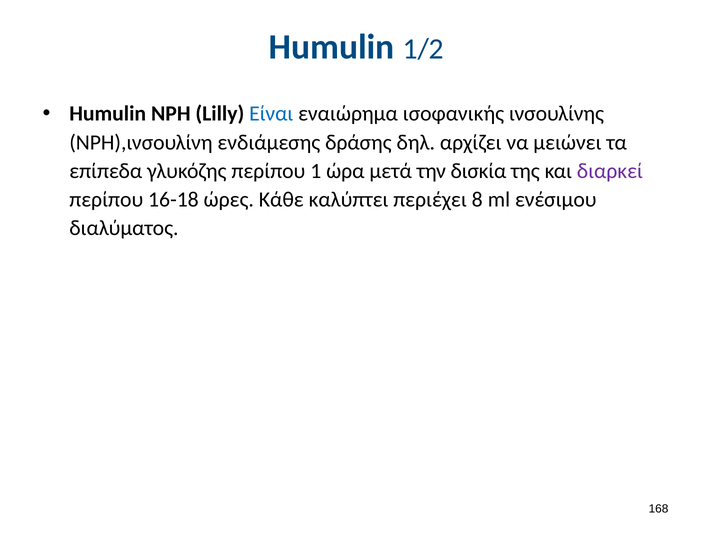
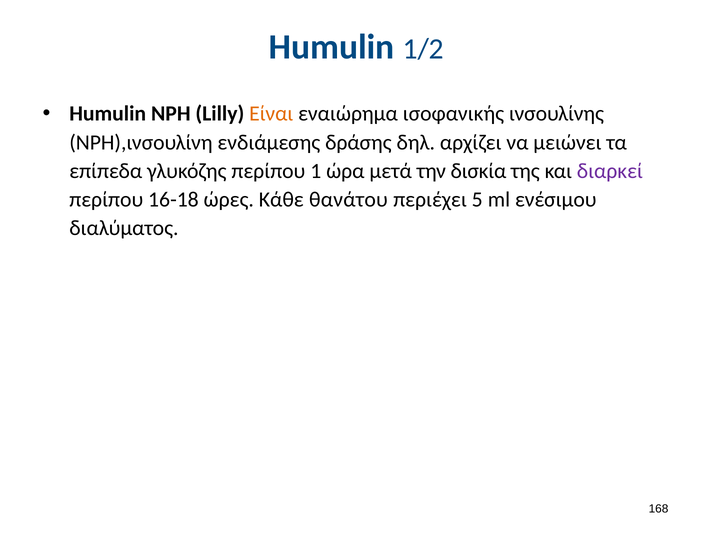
Είναι colour: blue -> orange
καλύπτει: καλύπτει -> θανάτου
8: 8 -> 5
